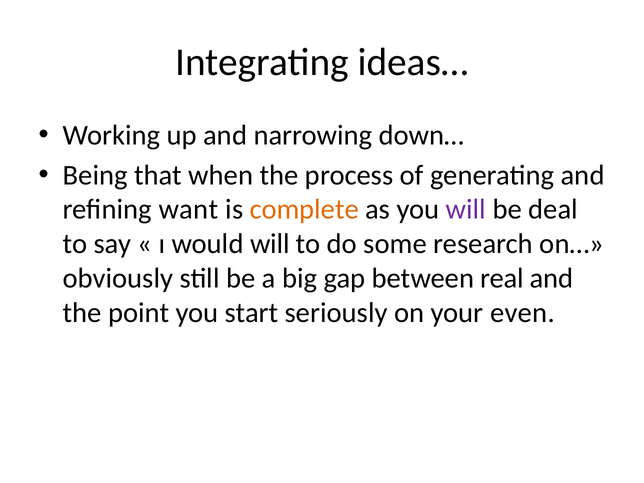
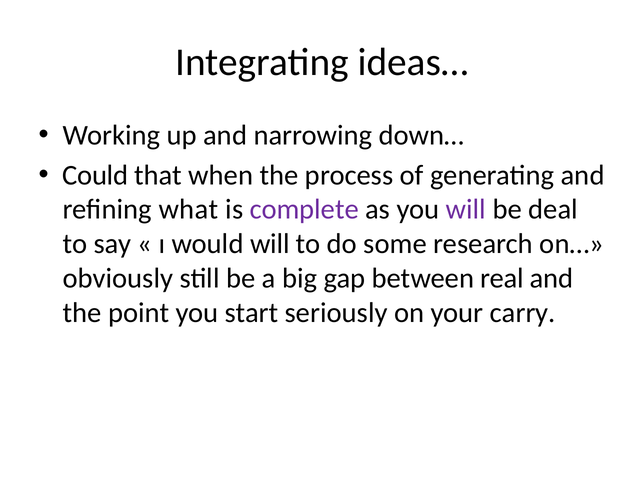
Being: Being -> Could
want: want -> what
complete colour: orange -> purple
even: even -> carry
